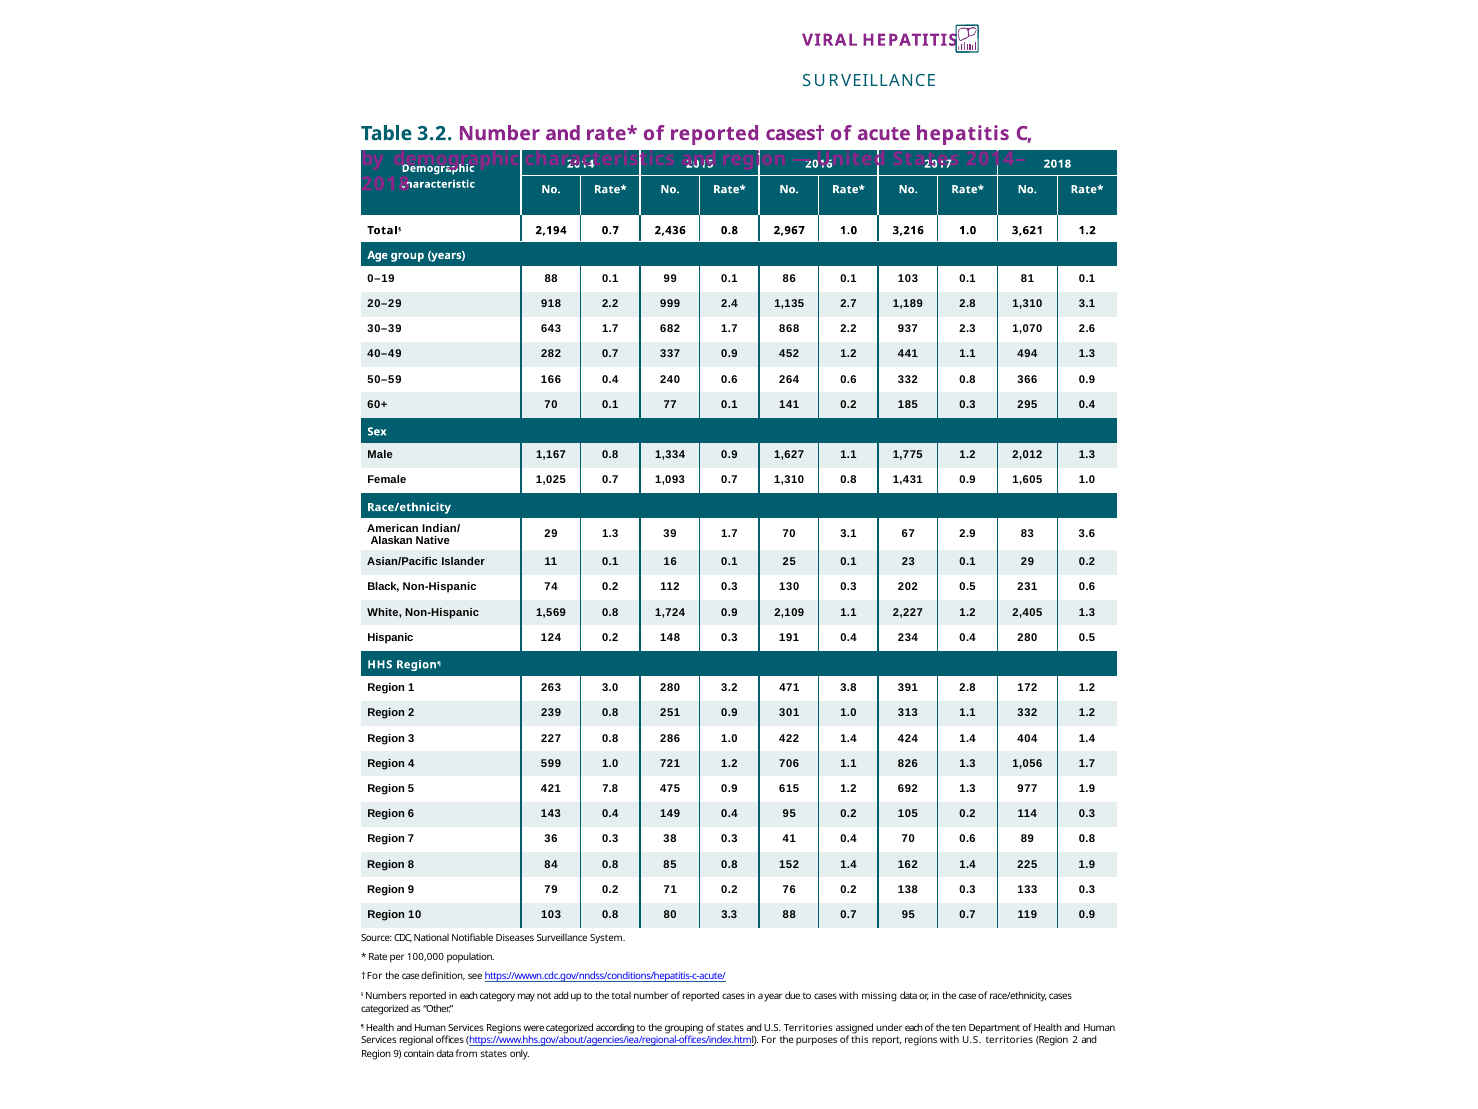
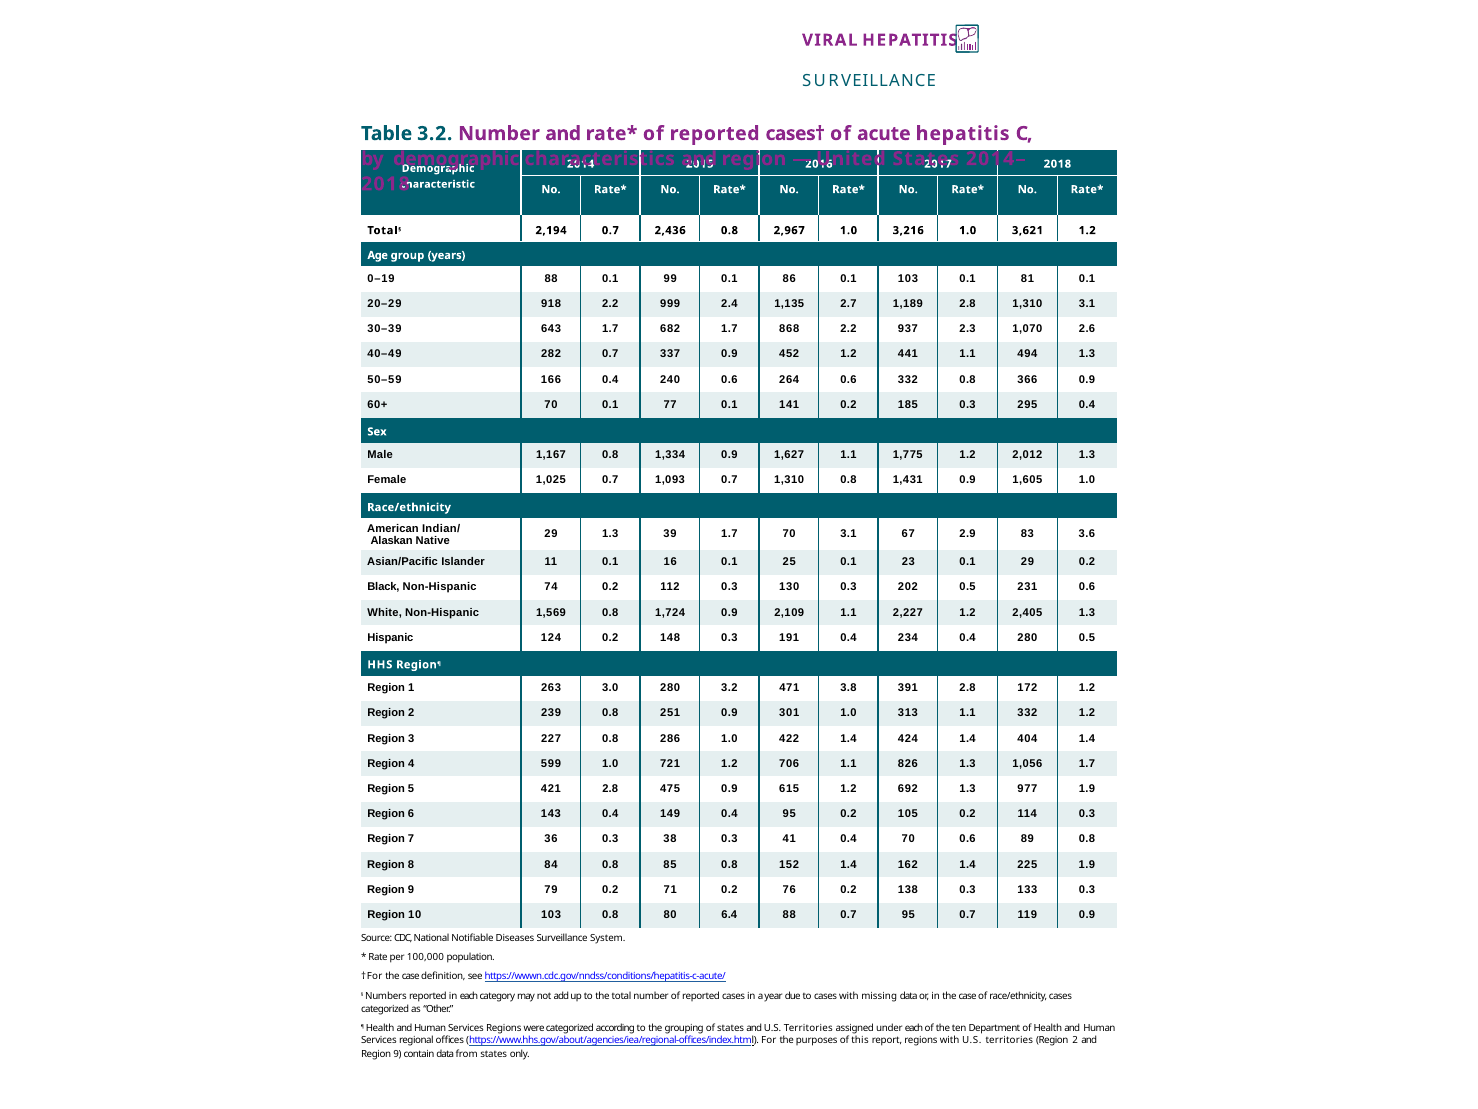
421 7.8: 7.8 -> 2.8
3.3: 3.3 -> 6.4
